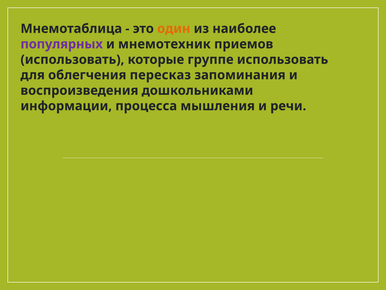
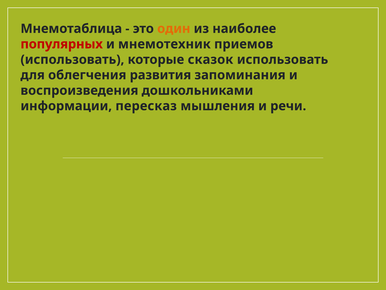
популярных colour: purple -> red
группе: группе -> сказок
пересказ: пересказ -> развития
процесса: процесса -> пересказ
